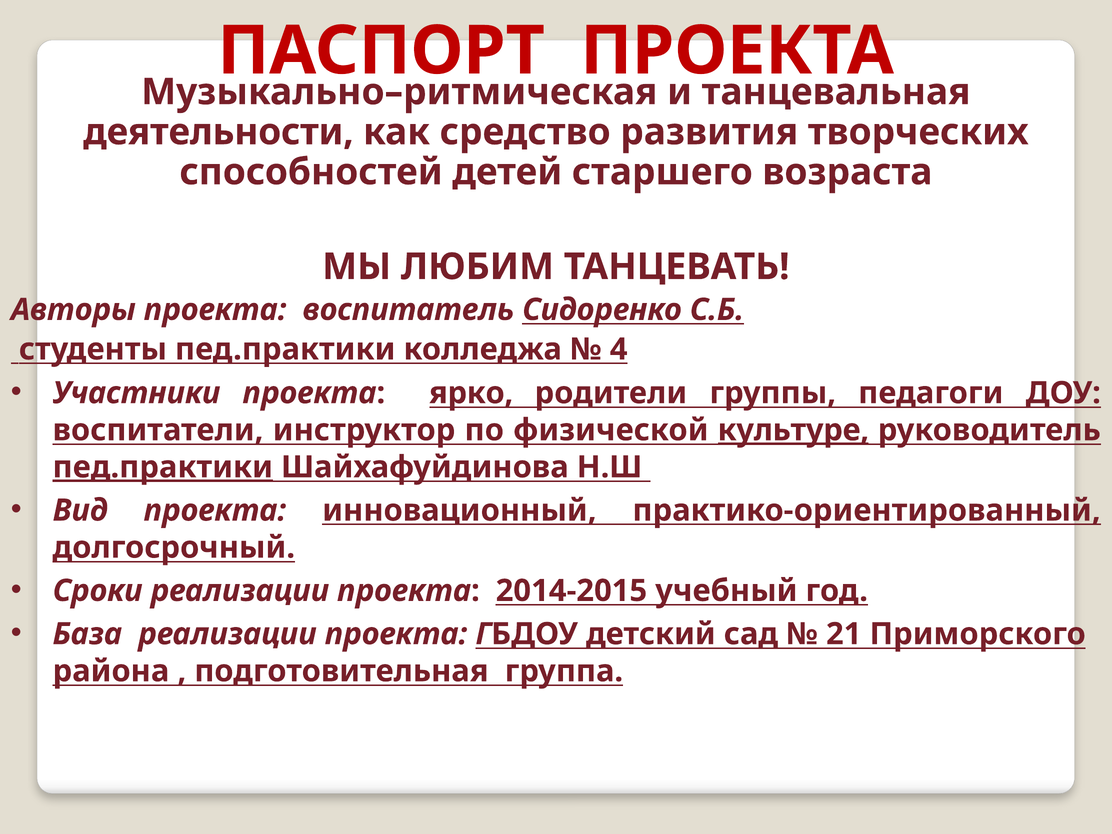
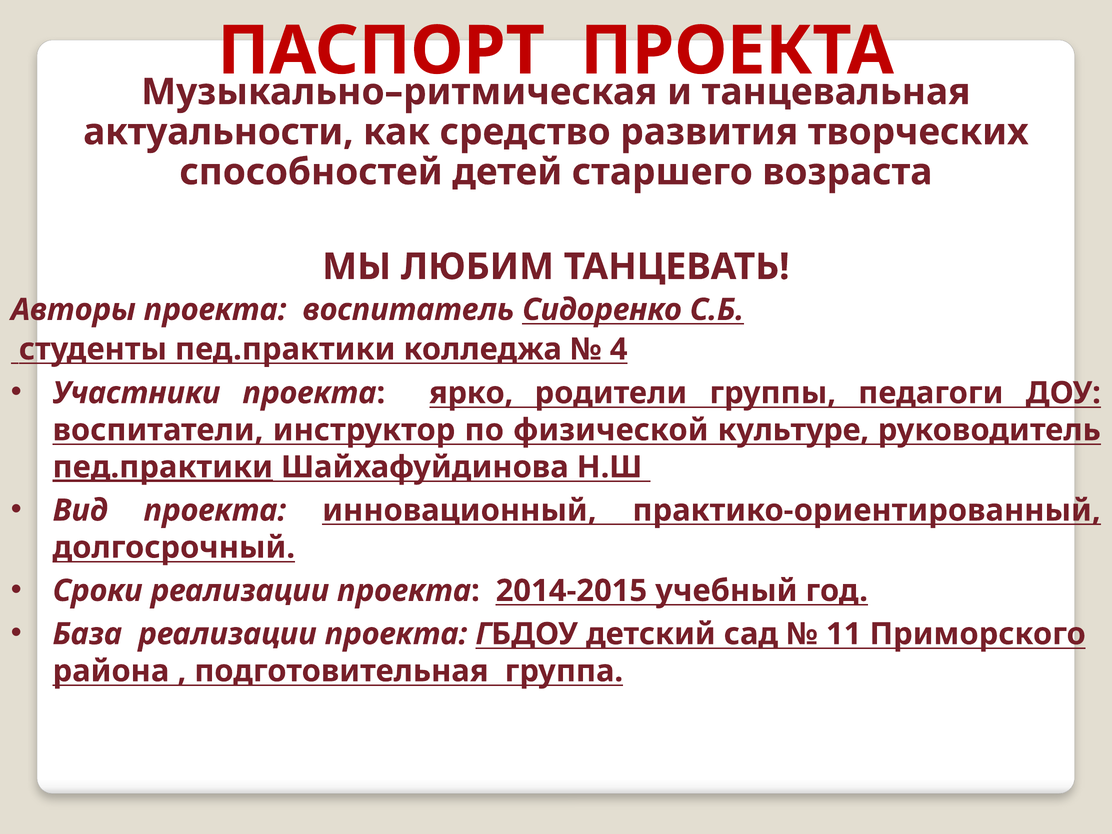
деятельности: деятельности -> актуальности
культуре underline: present -> none
21: 21 -> 11
